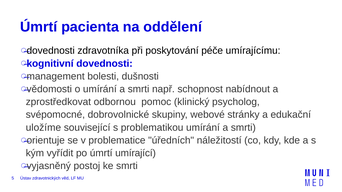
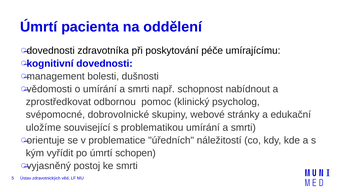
umírající: umírající -> schopen
